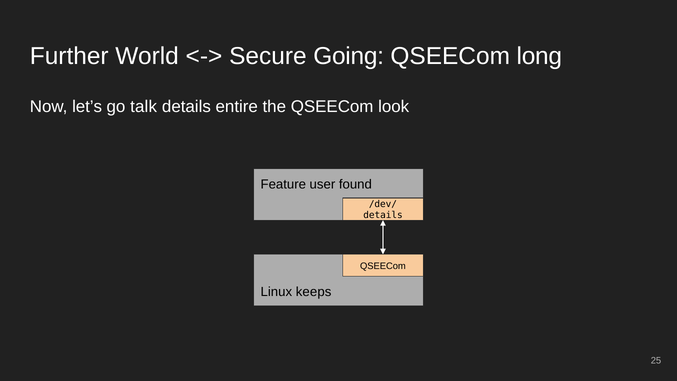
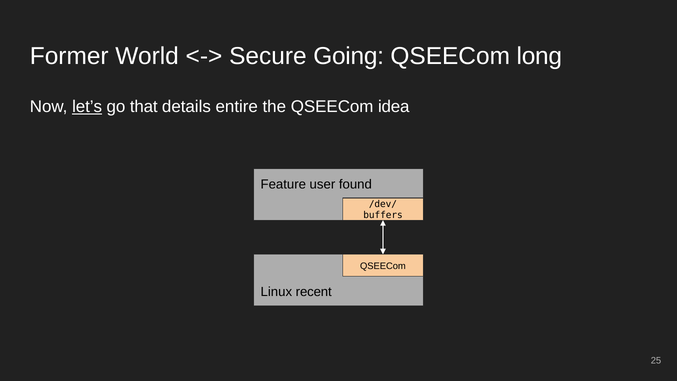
Further: Further -> Former
let’s underline: none -> present
talk: talk -> that
look: look -> idea
details at (383, 215): details -> buffers
keeps: keeps -> recent
